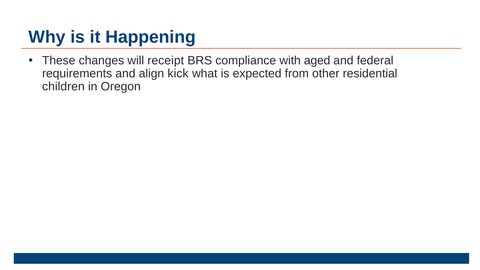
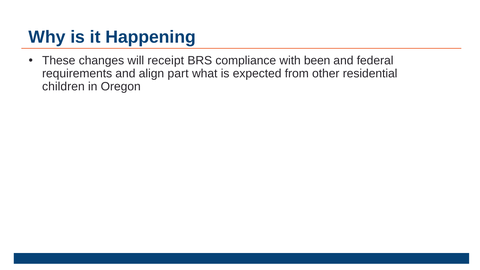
aged: aged -> been
kick: kick -> part
